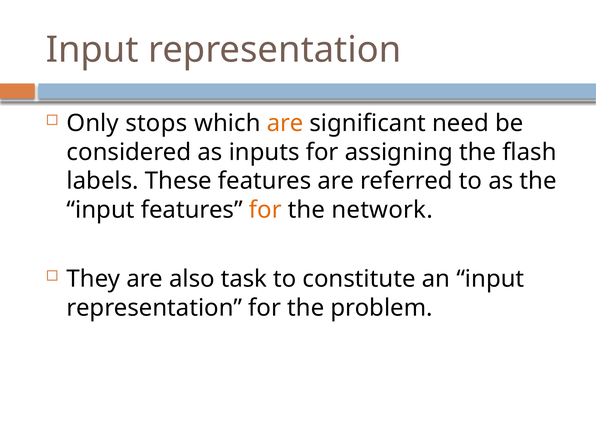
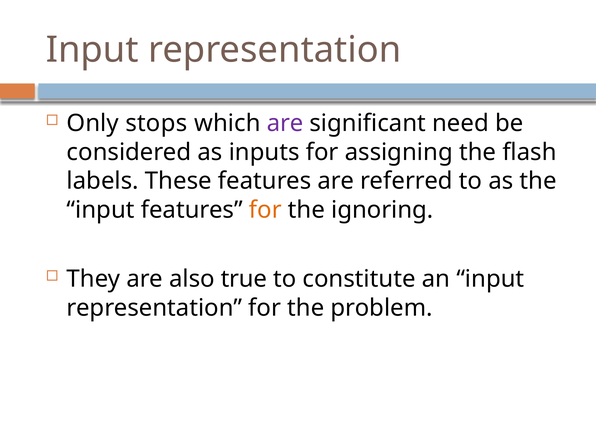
are at (285, 123) colour: orange -> purple
network: network -> ignoring
task: task -> true
